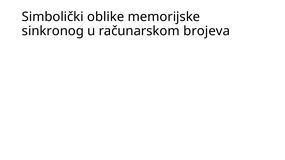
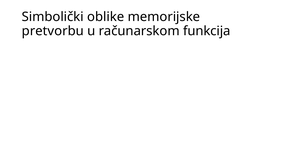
sinkronog: sinkronog -> pretvorbu
brojeva: brojeva -> funkcija
